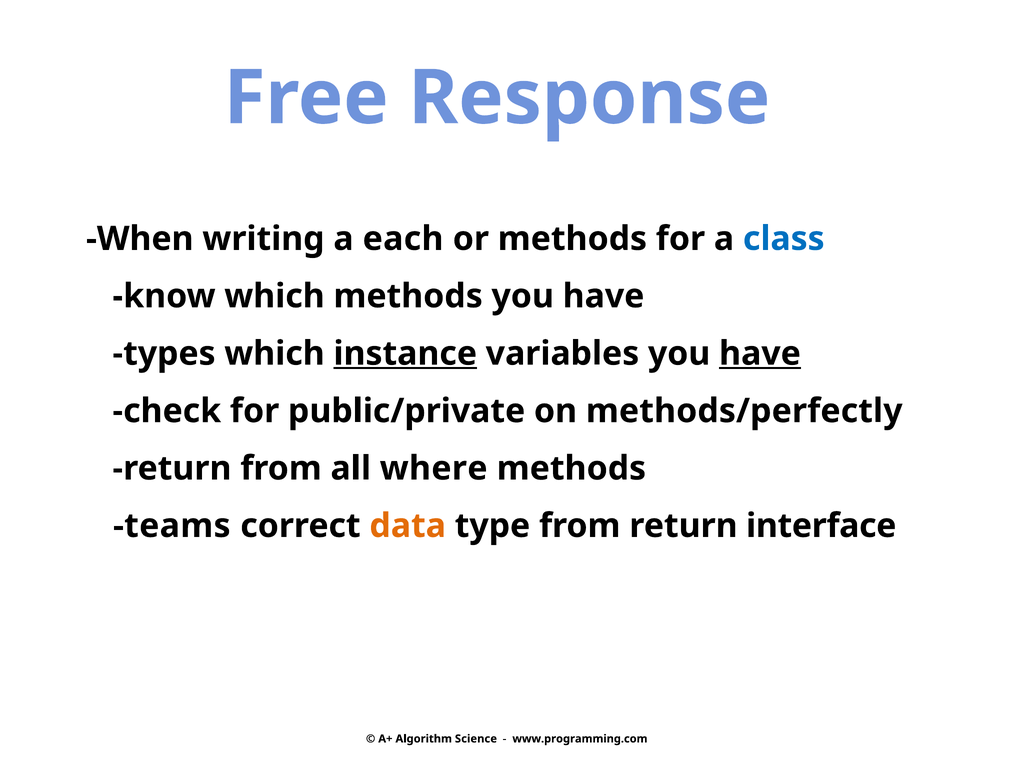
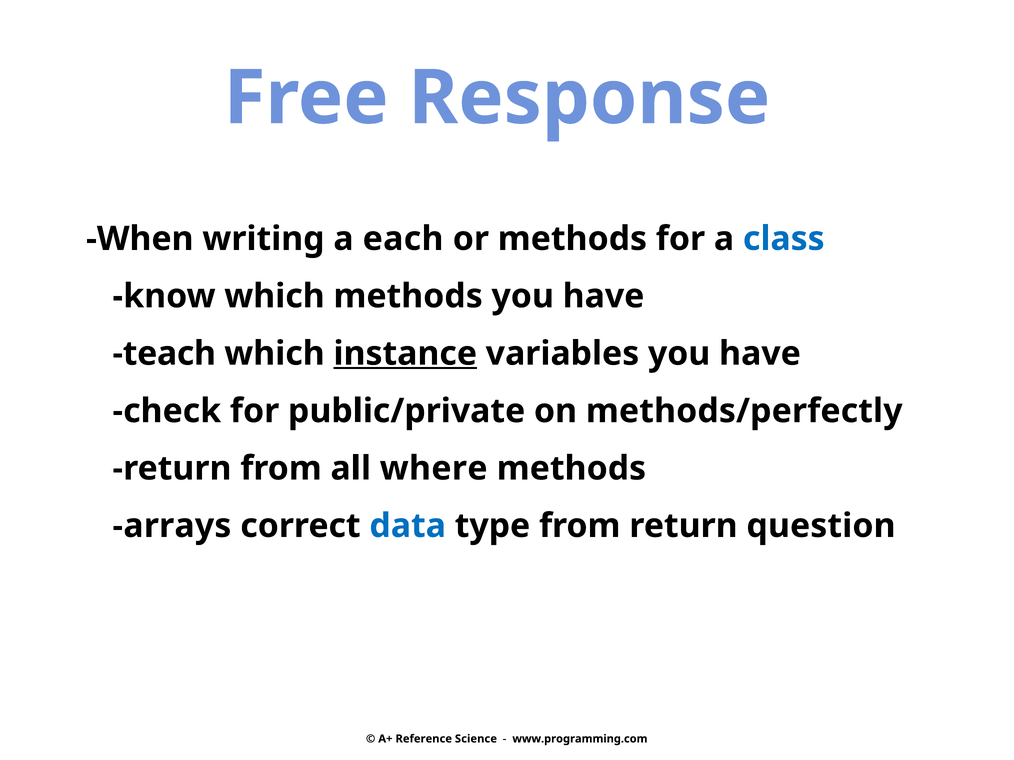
types: types -> teach
have at (760, 354) underline: present -> none
teams: teams -> arrays
data colour: orange -> blue
interface: interface -> question
Algorithm: Algorithm -> Reference
